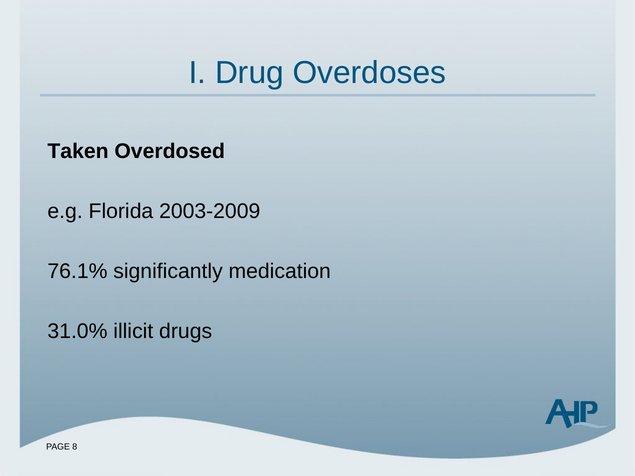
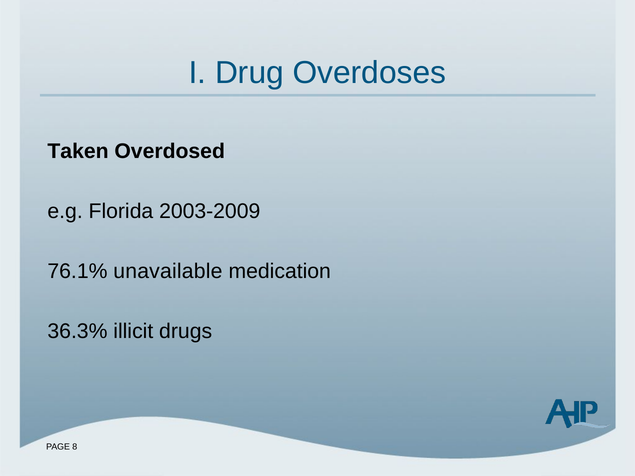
significantly: significantly -> unavailable
31.0%: 31.0% -> 36.3%
